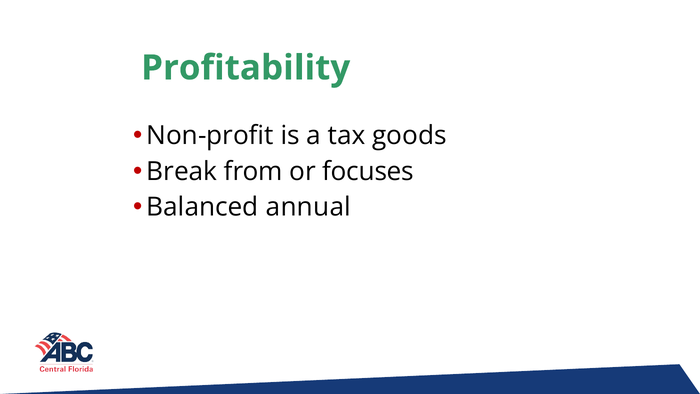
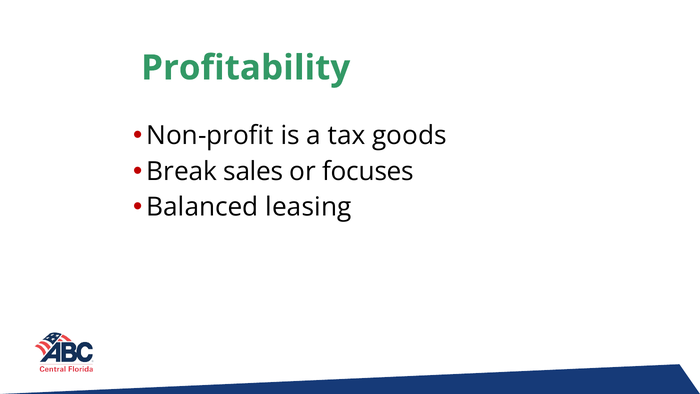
from: from -> sales
annual: annual -> leasing
